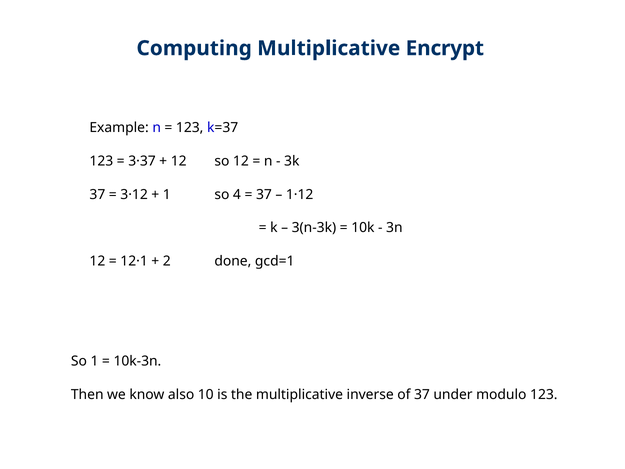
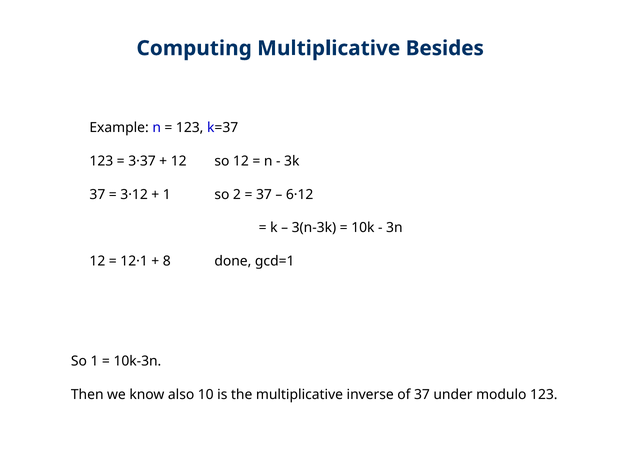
Encrypt: Encrypt -> Besides
4: 4 -> 2
1·12: 1·12 -> 6·12
2: 2 -> 8
